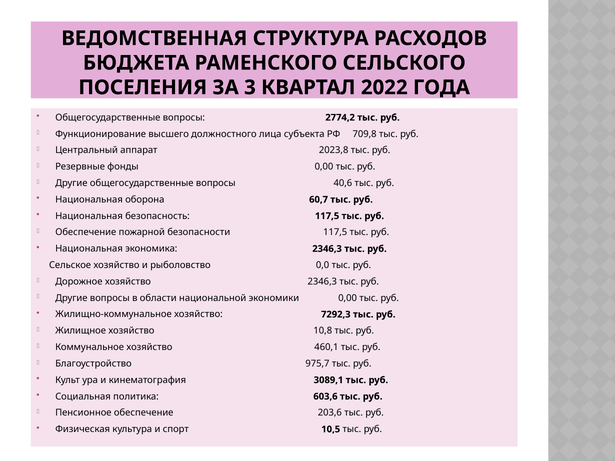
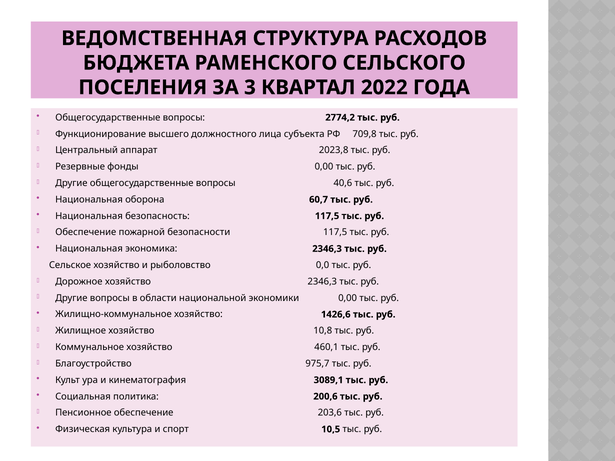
7292,3: 7292,3 -> 1426,6
603,6: 603,6 -> 200,6
